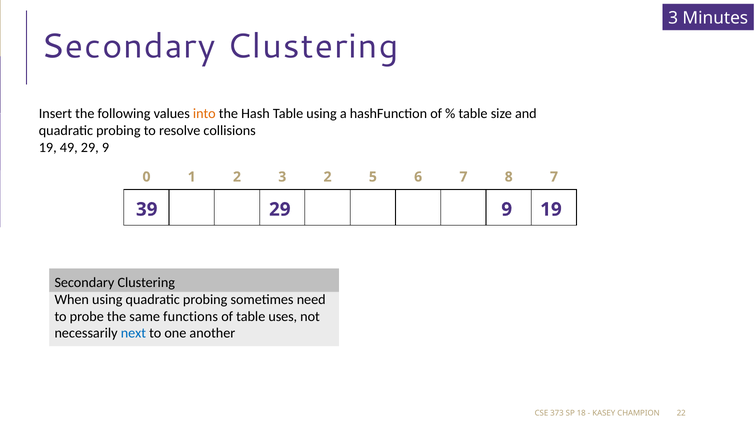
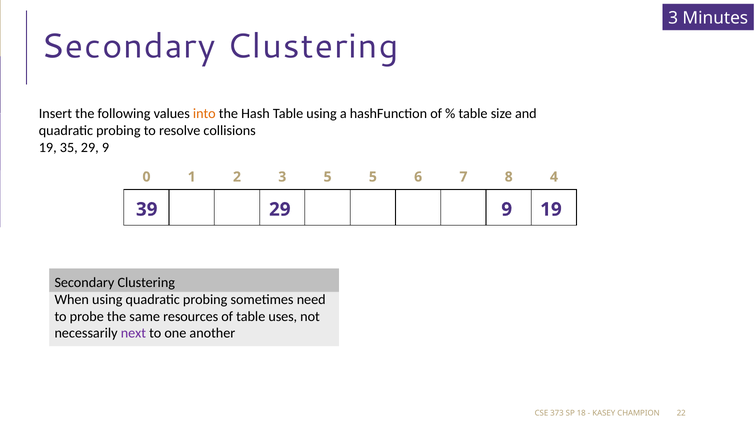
49: 49 -> 35
3 2: 2 -> 5
8 7: 7 -> 4
functions: functions -> resources
next colour: blue -> purple
